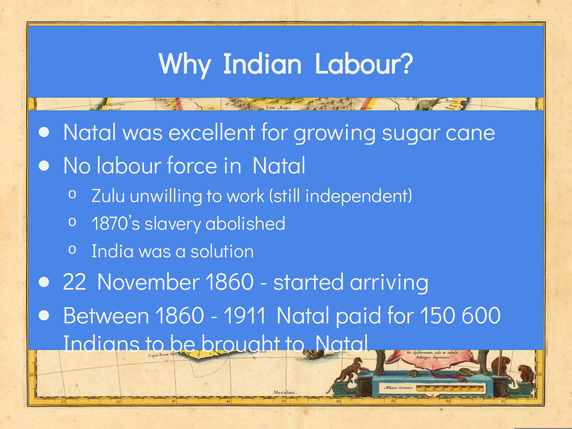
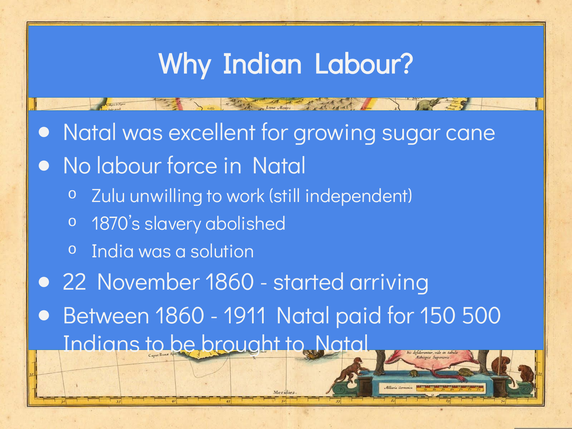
600: 600 -> 500
